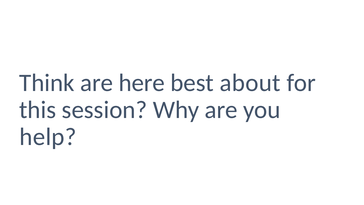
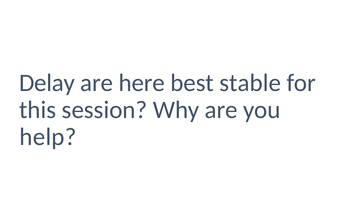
Think: Think -> Delay
about: about -> stable
